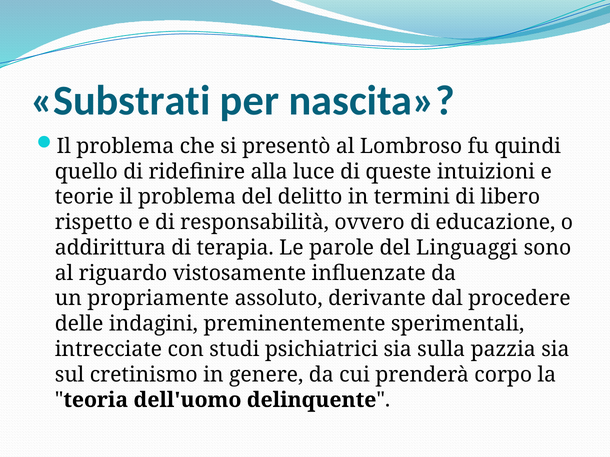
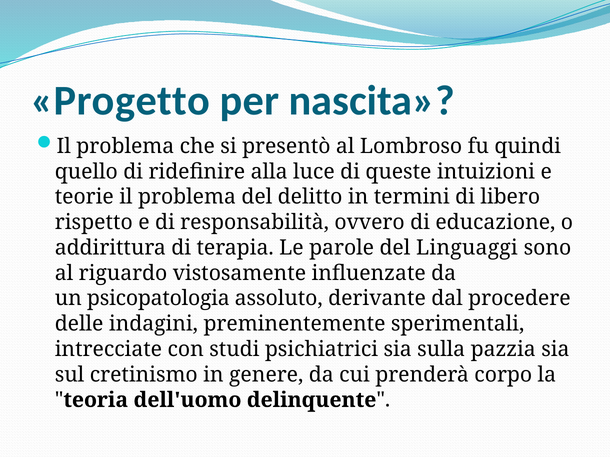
Substrati: Substrati -> Progetto
propriamente: propriamente -> psicopatologia
